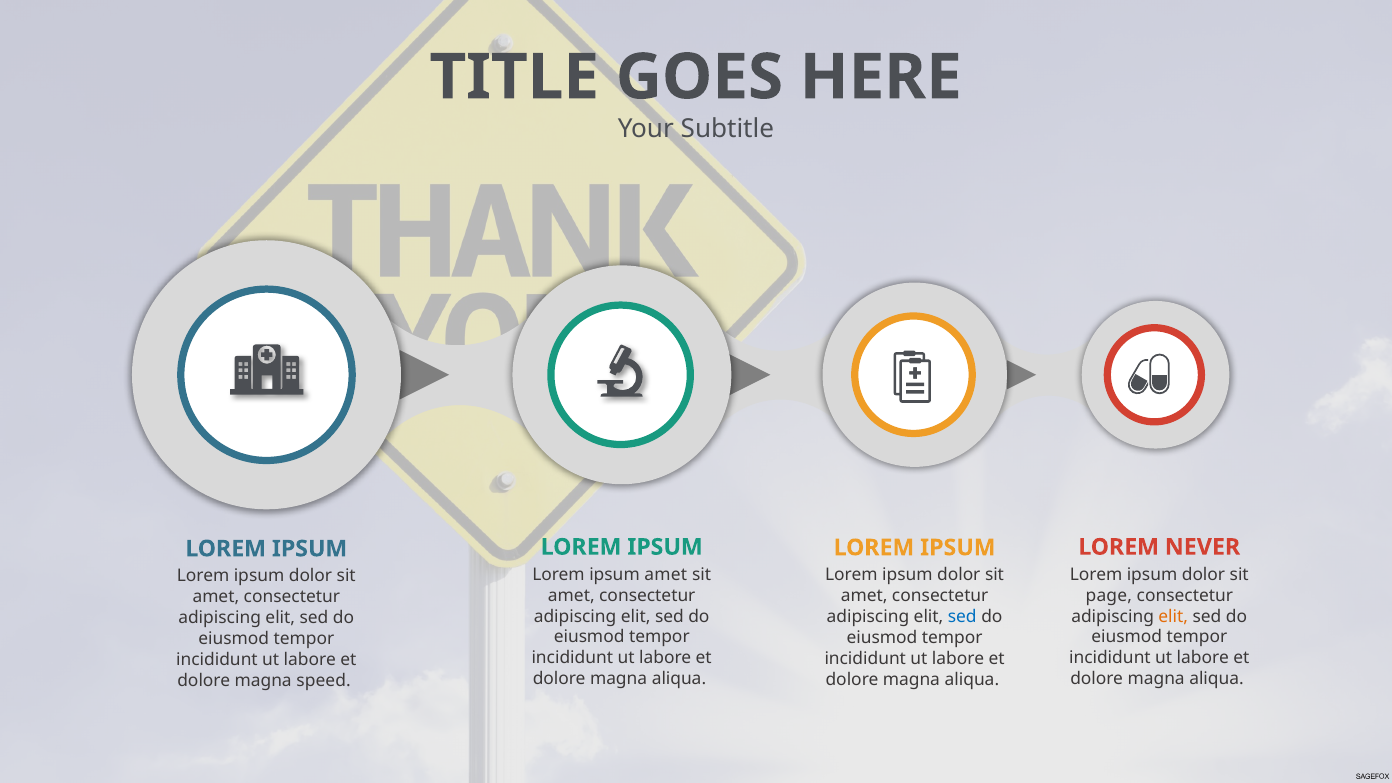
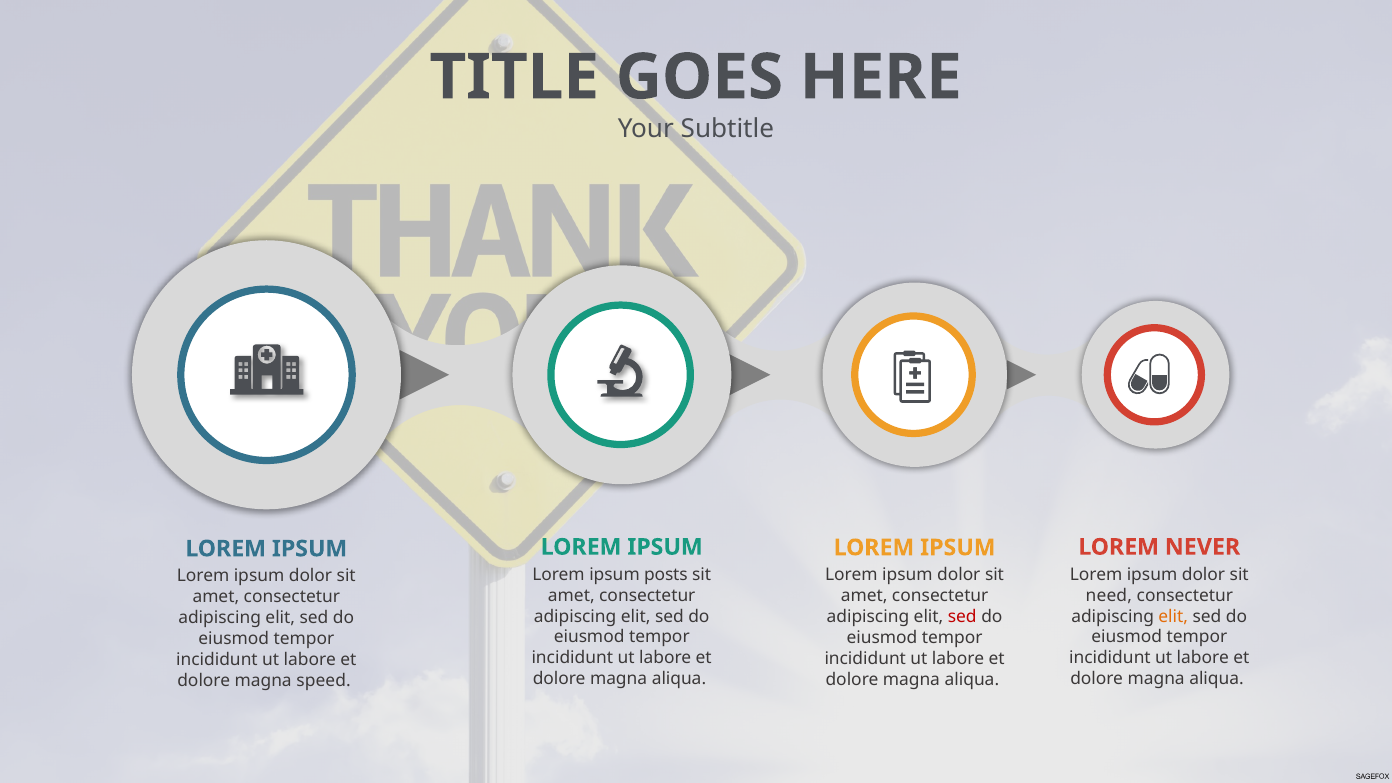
ipsum amet: amet -> posts
page: page -> need
sed at (962, 617) colour: blue -> red
